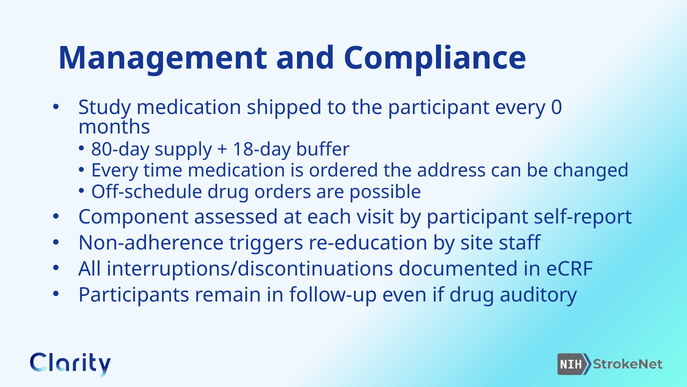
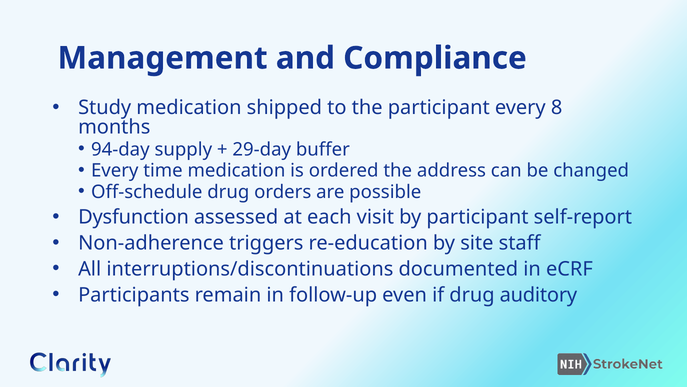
0: 0 -> 8
80-day: 80-day -> 94-day
18-day: 18-day -> 29-day
Component: Component -> Dysfunction
